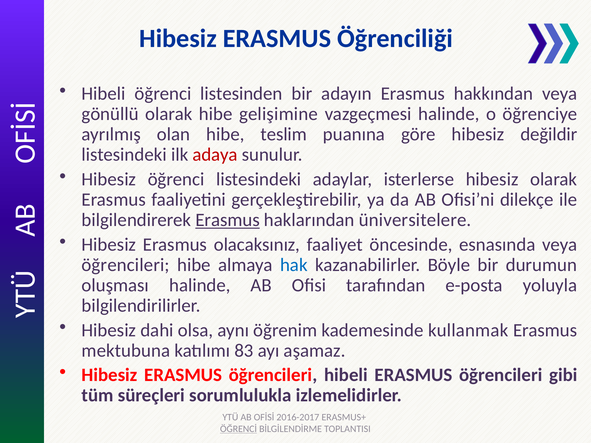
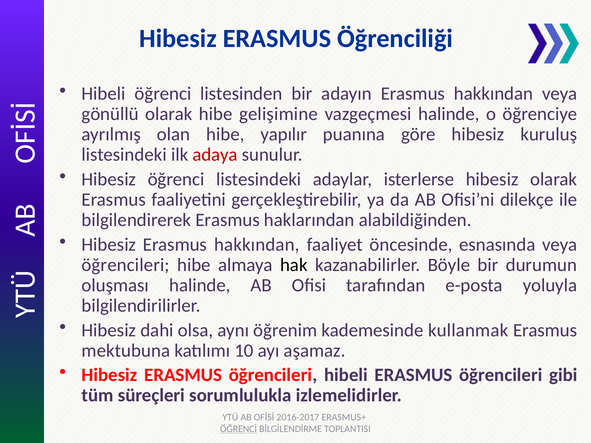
teslim: teslim -> yapılır
değildir: değildir -> kuruluş
Erasmus at (228, 220) underline: present -> none
üniversitelere: üniversitelere -> alabildiğinden
Hibesiz Erasmus olacaksınız: olacaksınız -> hakkından
hak colour: blue -> black
83: 83 -> 10
